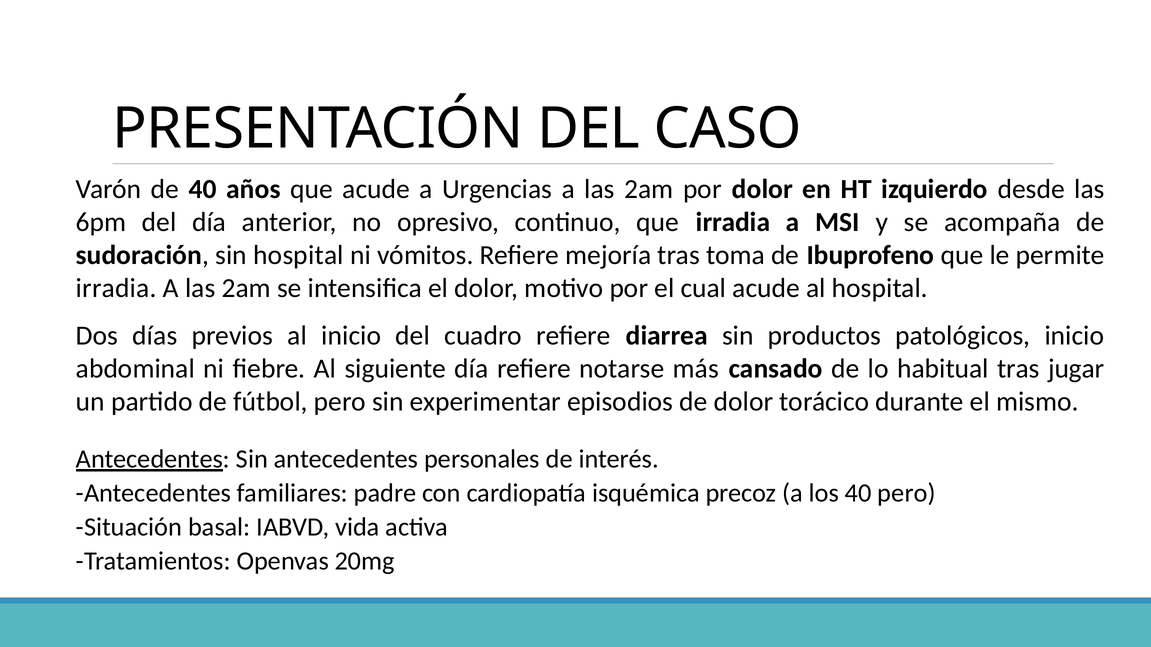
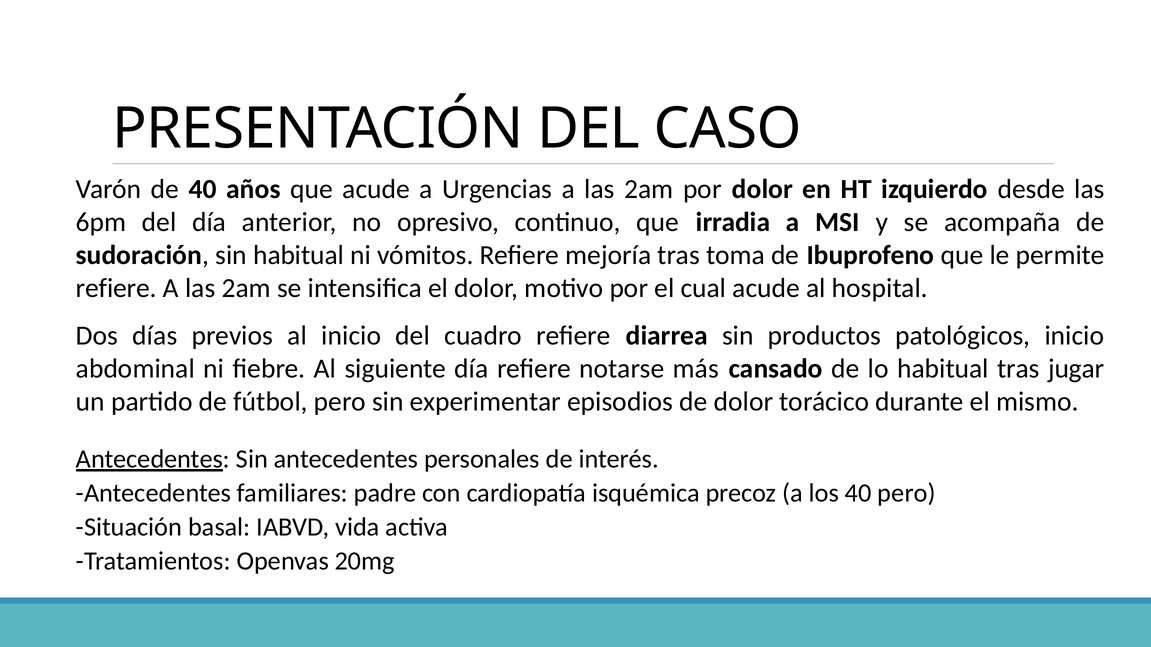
sin hospital: hospital -> habitual
irradia at (116, 289): irradia -> refiere
